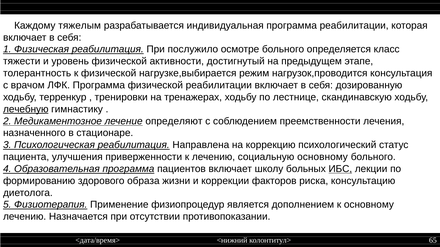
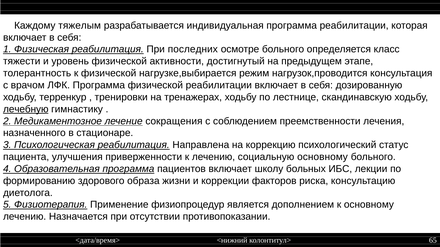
послужило: послужило -> последних
определяют: определяют -> сокращения
ИБС underline: present -> none
